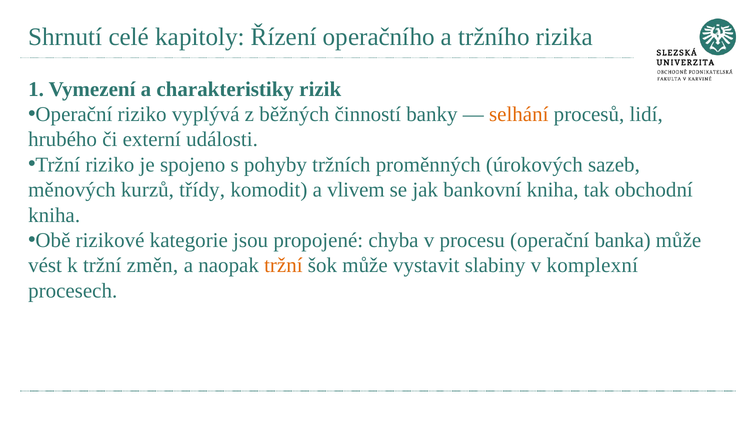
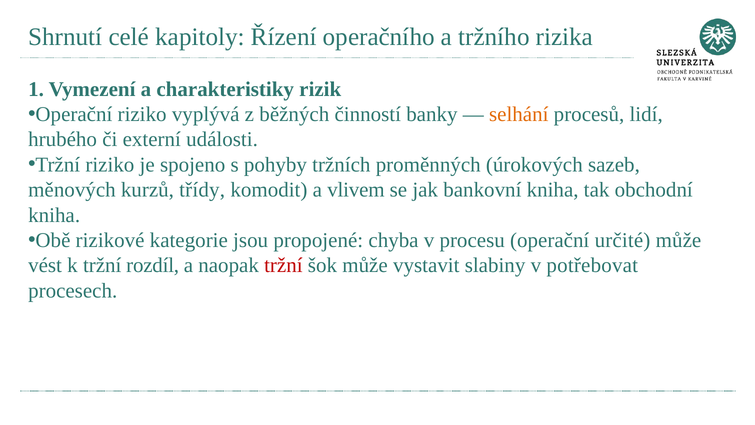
banka: banka -> určité
změn: změn -> rozdíl
tržní at (283, 265) colour: orange -> red
komplexní: komplexní -> potřebovat
